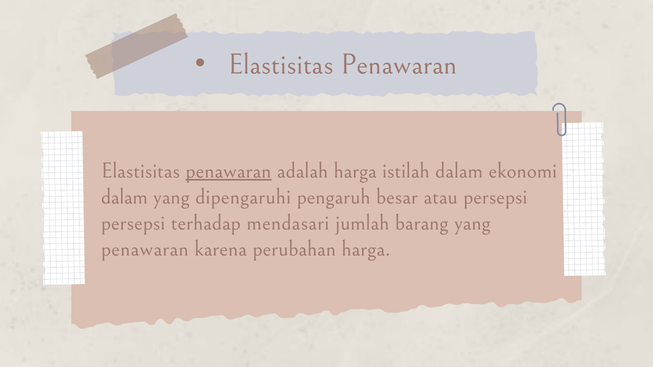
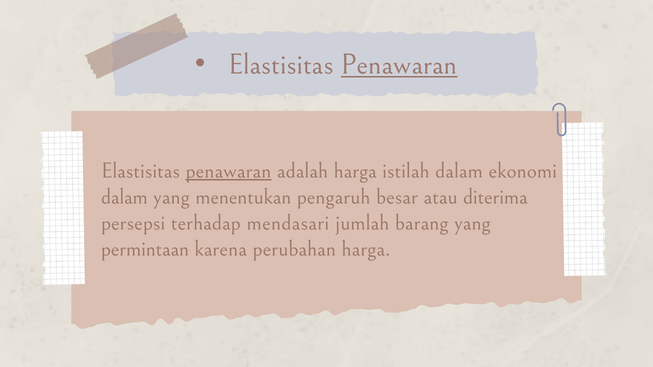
Penawaran at (399, 64) underline: none -> present
dipengaruhi: dipengaruhi -> menentukan
atau persepsi: persepsi -> diterima
penawaran at (145, 249): penawaran -> permintaan
